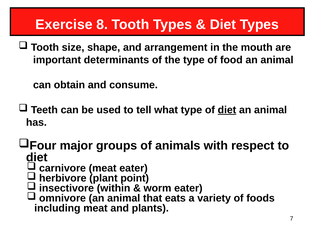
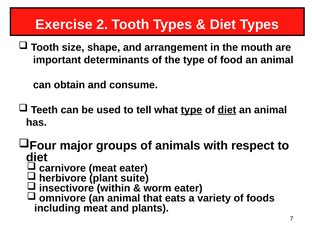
8: 8 -> 2
type at (191, 110) underline: none -> present
point: point -> suite
